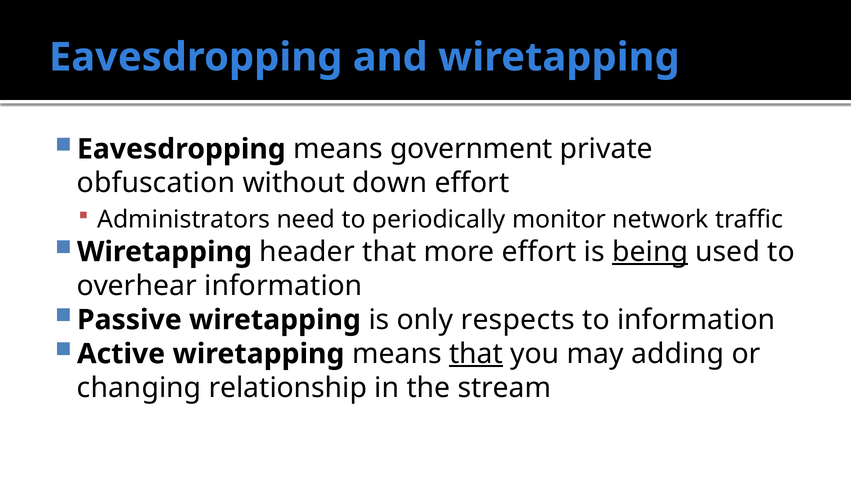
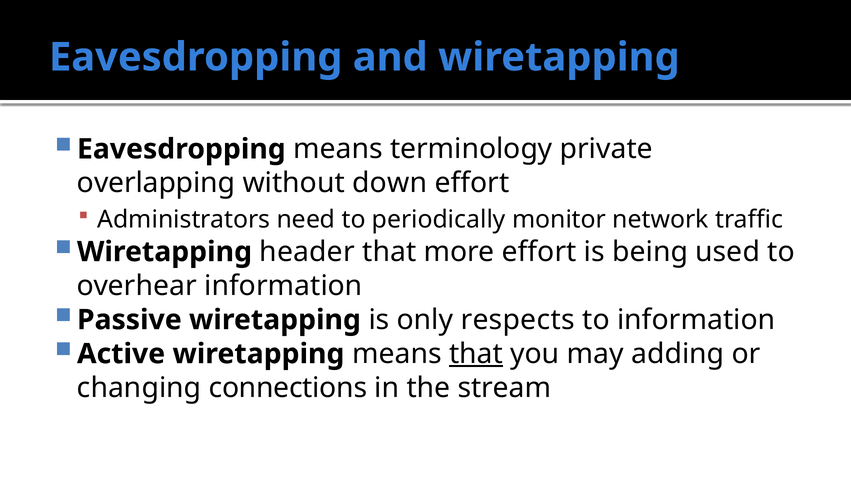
government: government -> terminology
obfuscation: obfuscation -> overlapping
being underline: present -> none
relationship: relationship -> connections
